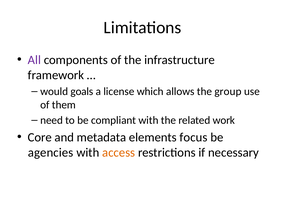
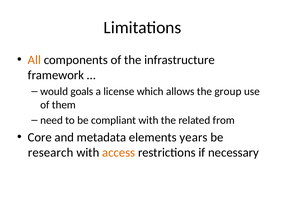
All colour: purple -> orange
work: work -> from
focus: focus -> years
agencies: agencies -> research
